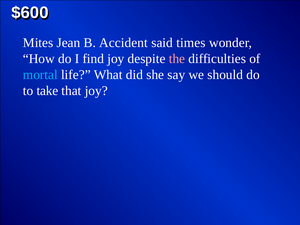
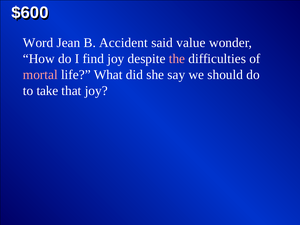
Mites: Mites -> Word
times: times -> value
mortal colour: light blue -> pink
